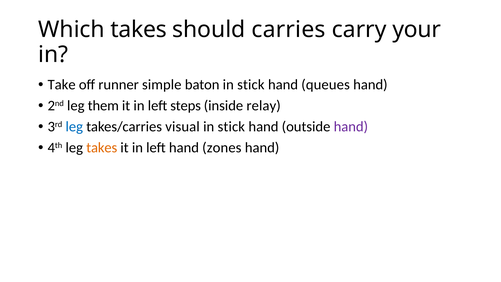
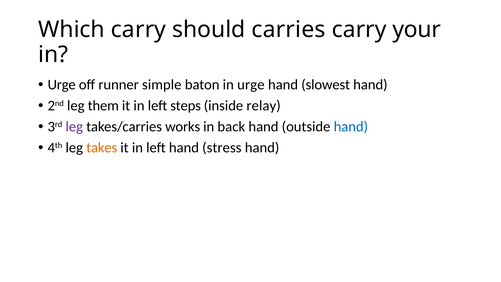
Which takes: takes -> carry
Take at (62, 85): Take -> Urge
baton in stick: stick -> urge
queues: queues -> slowest
leg at (74, 127) colour: blue -> purple
visual: visual -> works
stick at (231, 127): stick -> back
hand at (351, 127) colour: purple -> blue
zones: zones -> stress
